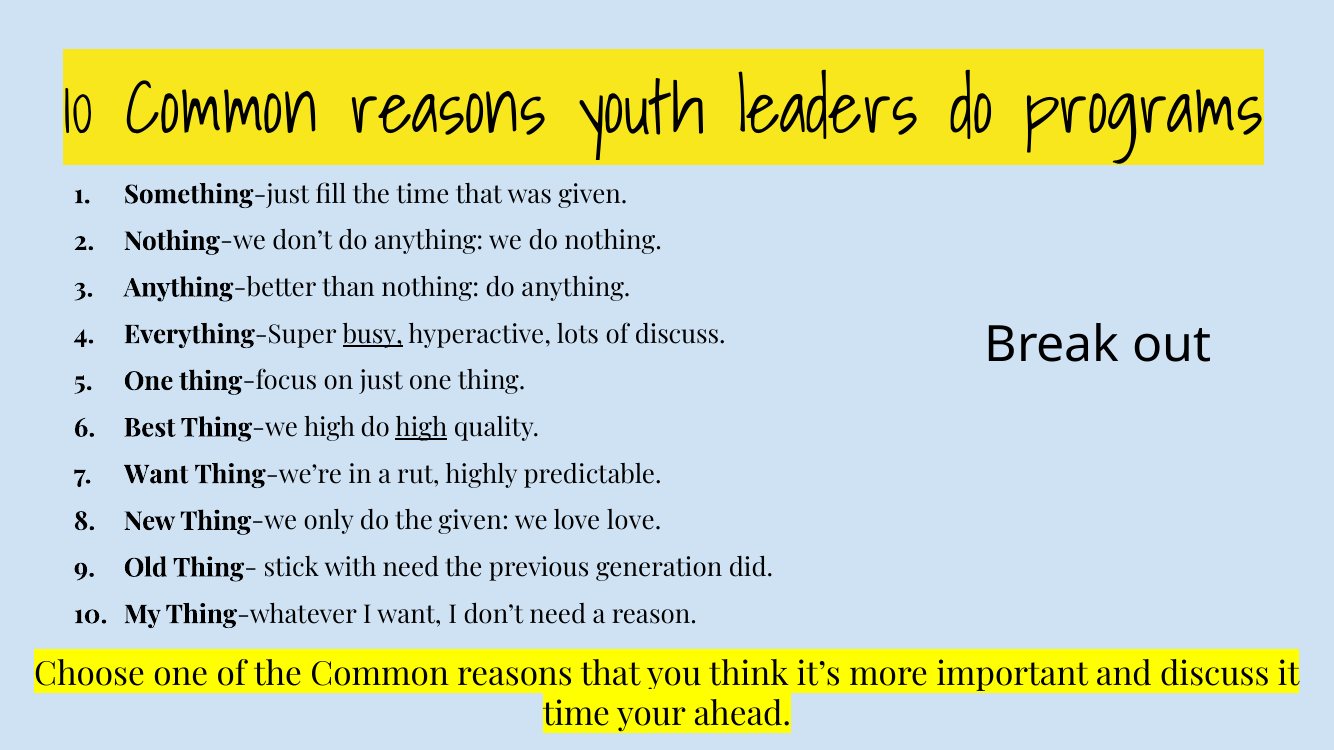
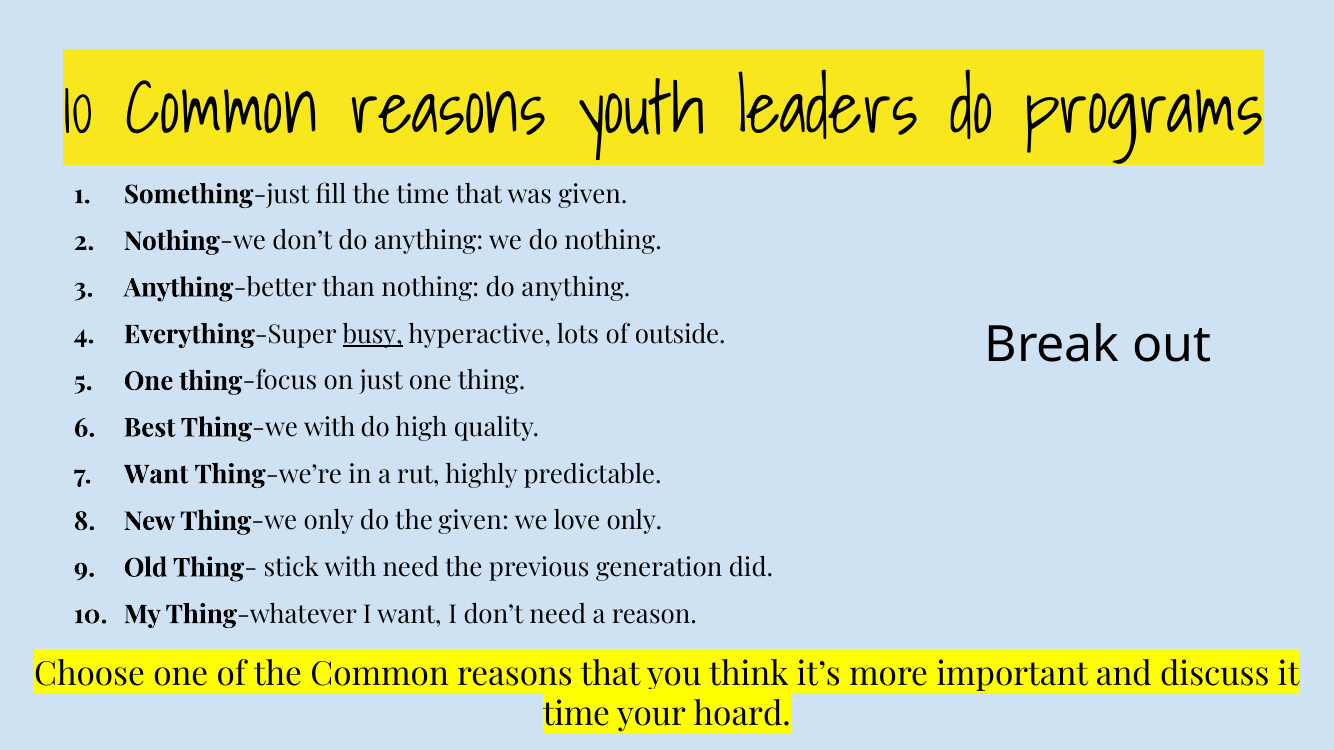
of discuss: discuss -> outside
Thing-we high: high -> with
high at (421, 428) underline: present -> none
love love: love -> only
ahead: ahead -> hoard
